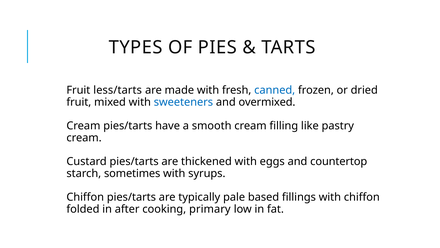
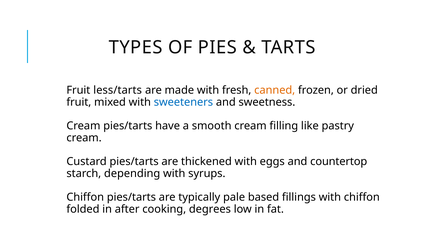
canned colour: blue -> orange
overmixed: overmixed -> sweetness
sometimes: sometimes -> depending
primary: primary -> degrees
